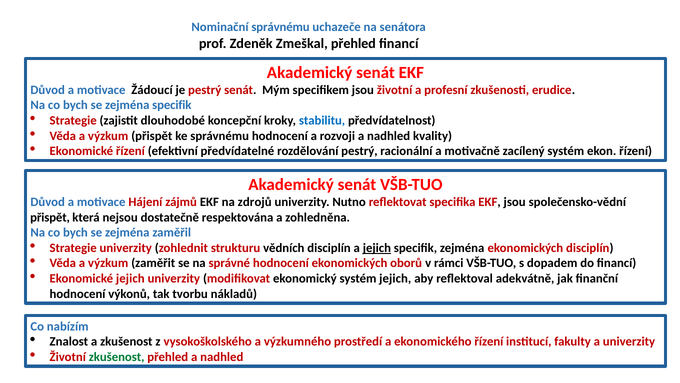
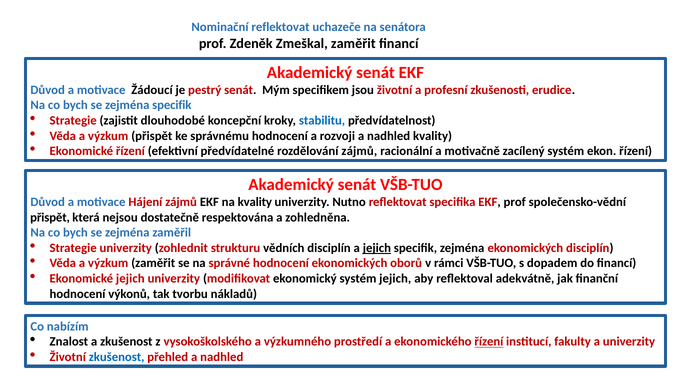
Nominační správnému: správnému -> reflektovat
Zmeškal přehled: přehled -> zaměřit
rozdělování pestrý: pestrý -> zájmů
na zdrojů: zdrojů -> kvality
EKF jsou: jsou -> prof
řízení at (489, 341) underline: none -> present
zkušenost at (117, 357) colour: green -> blue
